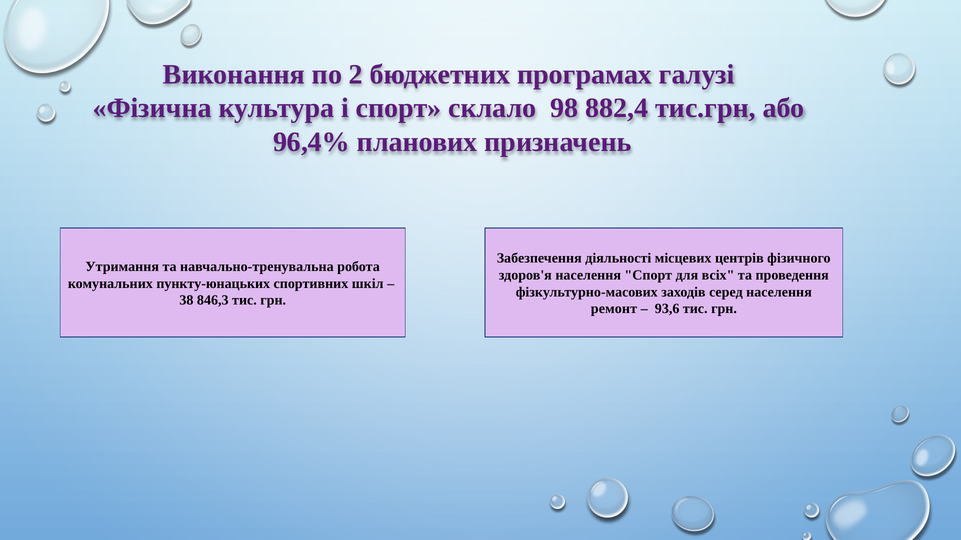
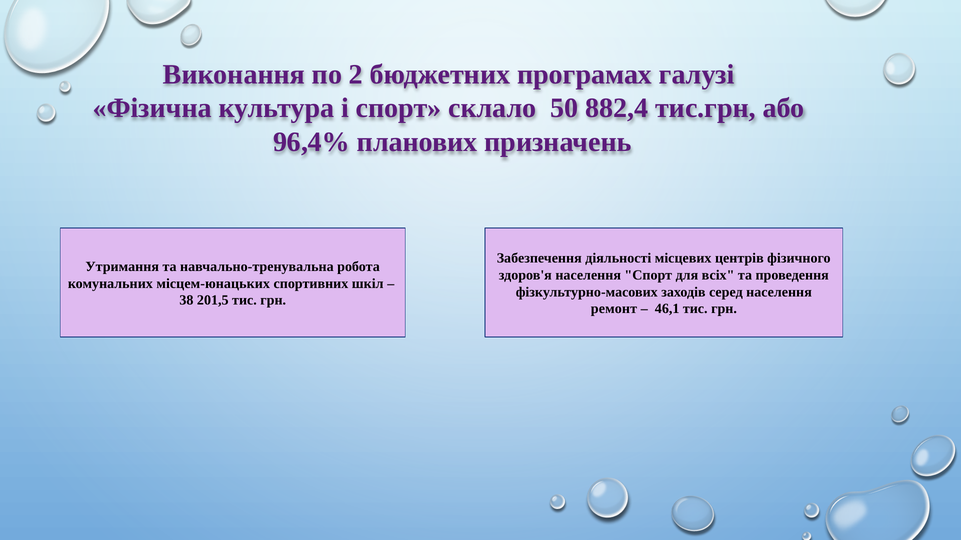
98: 98 -> 50
пункту-юнацьких: пункту-юнацьких -> місцем-юнацьких
846,3: 846,3 -> 201,5
93,6: 93,6 -> 46,1
